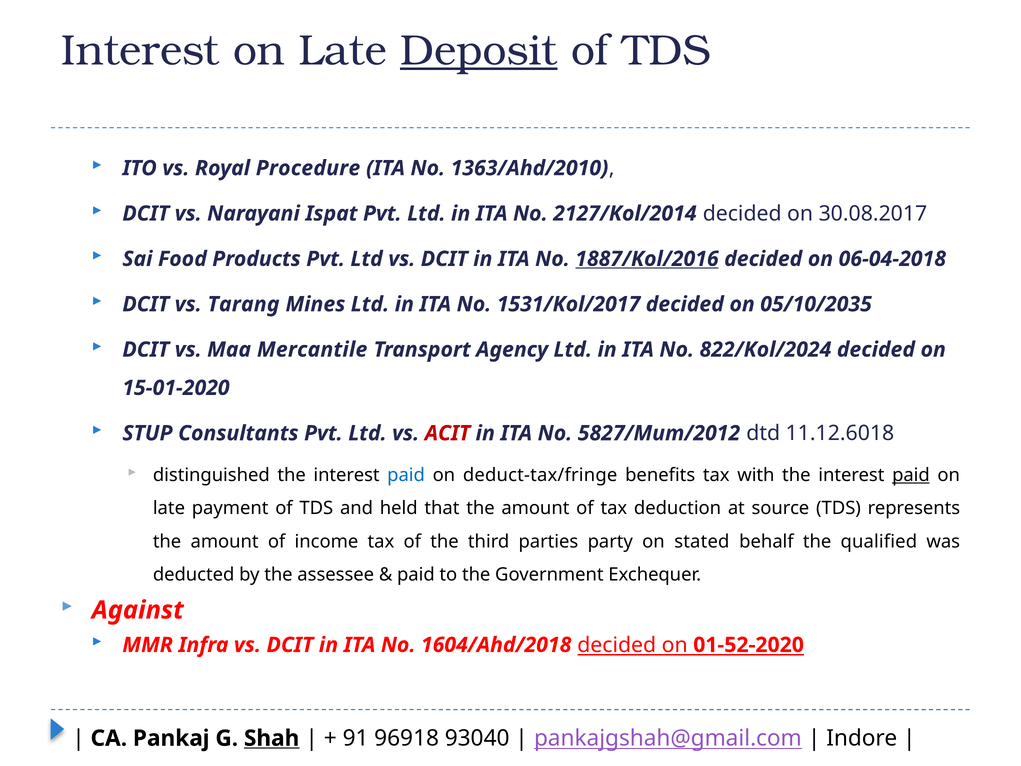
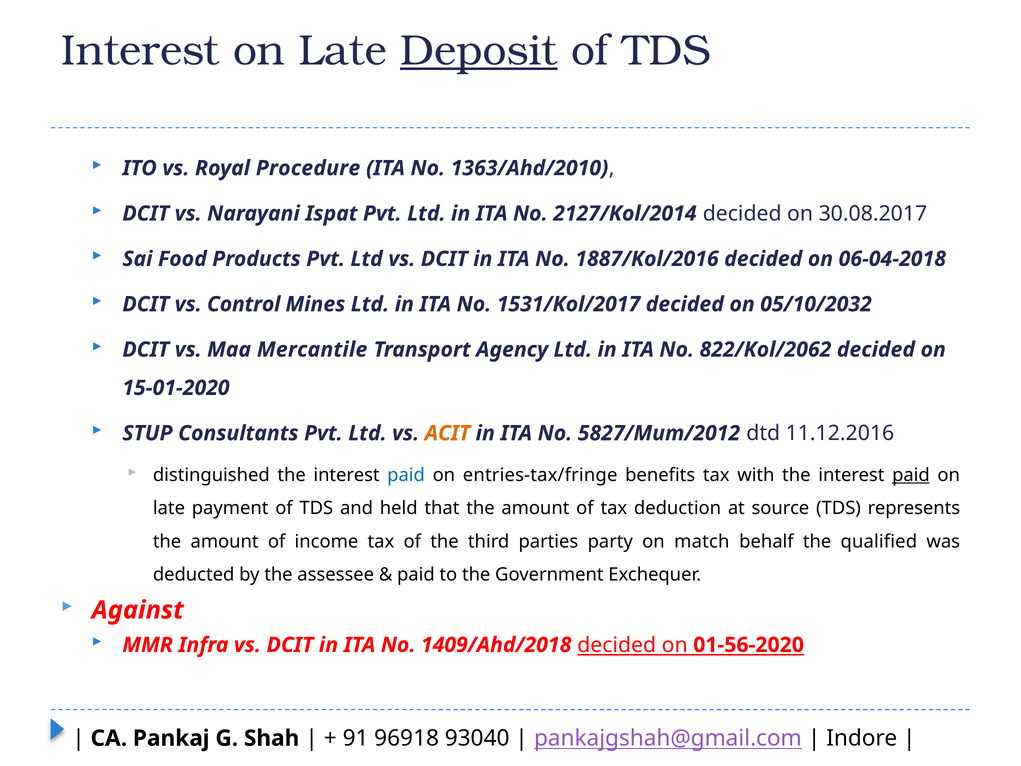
1887/Kol/2016 underline: present -> none
Tarang: Tarang -> Control
05/10/2035: 05/10/2035 -> 05/10/2032
822/Kol/2024: 822/Kol/2024 -> 822/Kol/2062
ACIT colour: red -> orange
11.12.6018: 11.12.6018 -> 11.12.2016
deduct-tax/fringe: deduct-tax/fringe -> entries-tax/fringe
stated: stated -> match
1604/Ahd/2018: 1604/Ahd/2018 -> 1409/Ahd/2018
01-52-2020: 01-52-2020 -> 01-56-2020
Shah underline: present -> none
